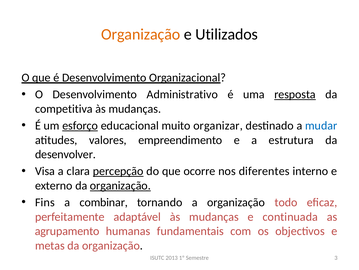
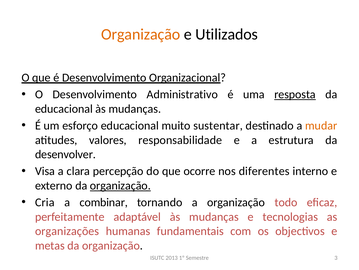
competitiva at (64, 109): competitiva -> educacional
esforço underline: present -> none
organizar: organizar -> sustentar
mudar colour: blue -> orange
empreendimento: empreendimento -> responsabilidade
percepção underline: present -> none
Fins: Fins -> Cria
continuada: continuada -> tecnologias
agrupamento: agrupamento -> organizações
